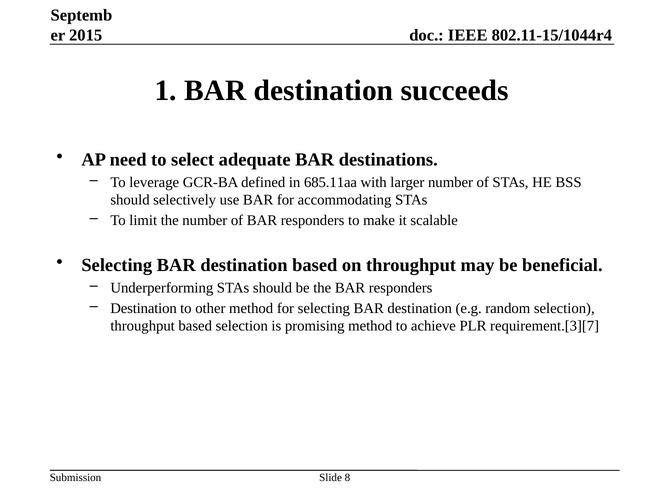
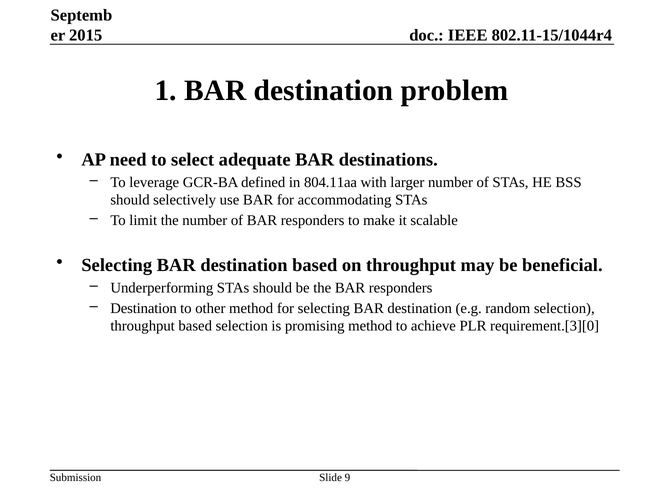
succeeds: succeeds -> problem
685.11aa: 685.11aa -> 804.11aa
requirement.[3][7: requirement.[3][7 -> requirement.[3][0
8: 8 -> 9
